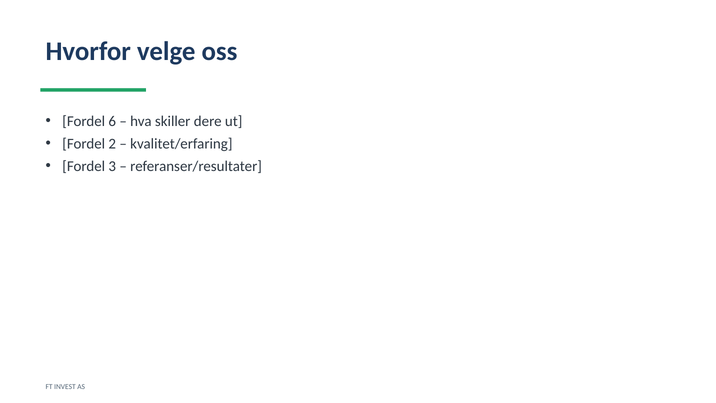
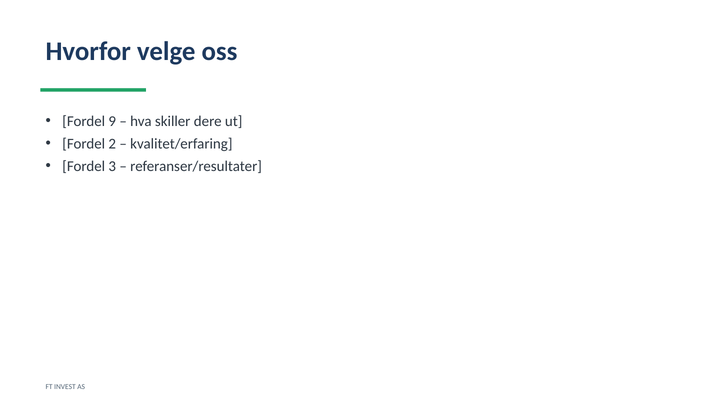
6: 6 -> 9
